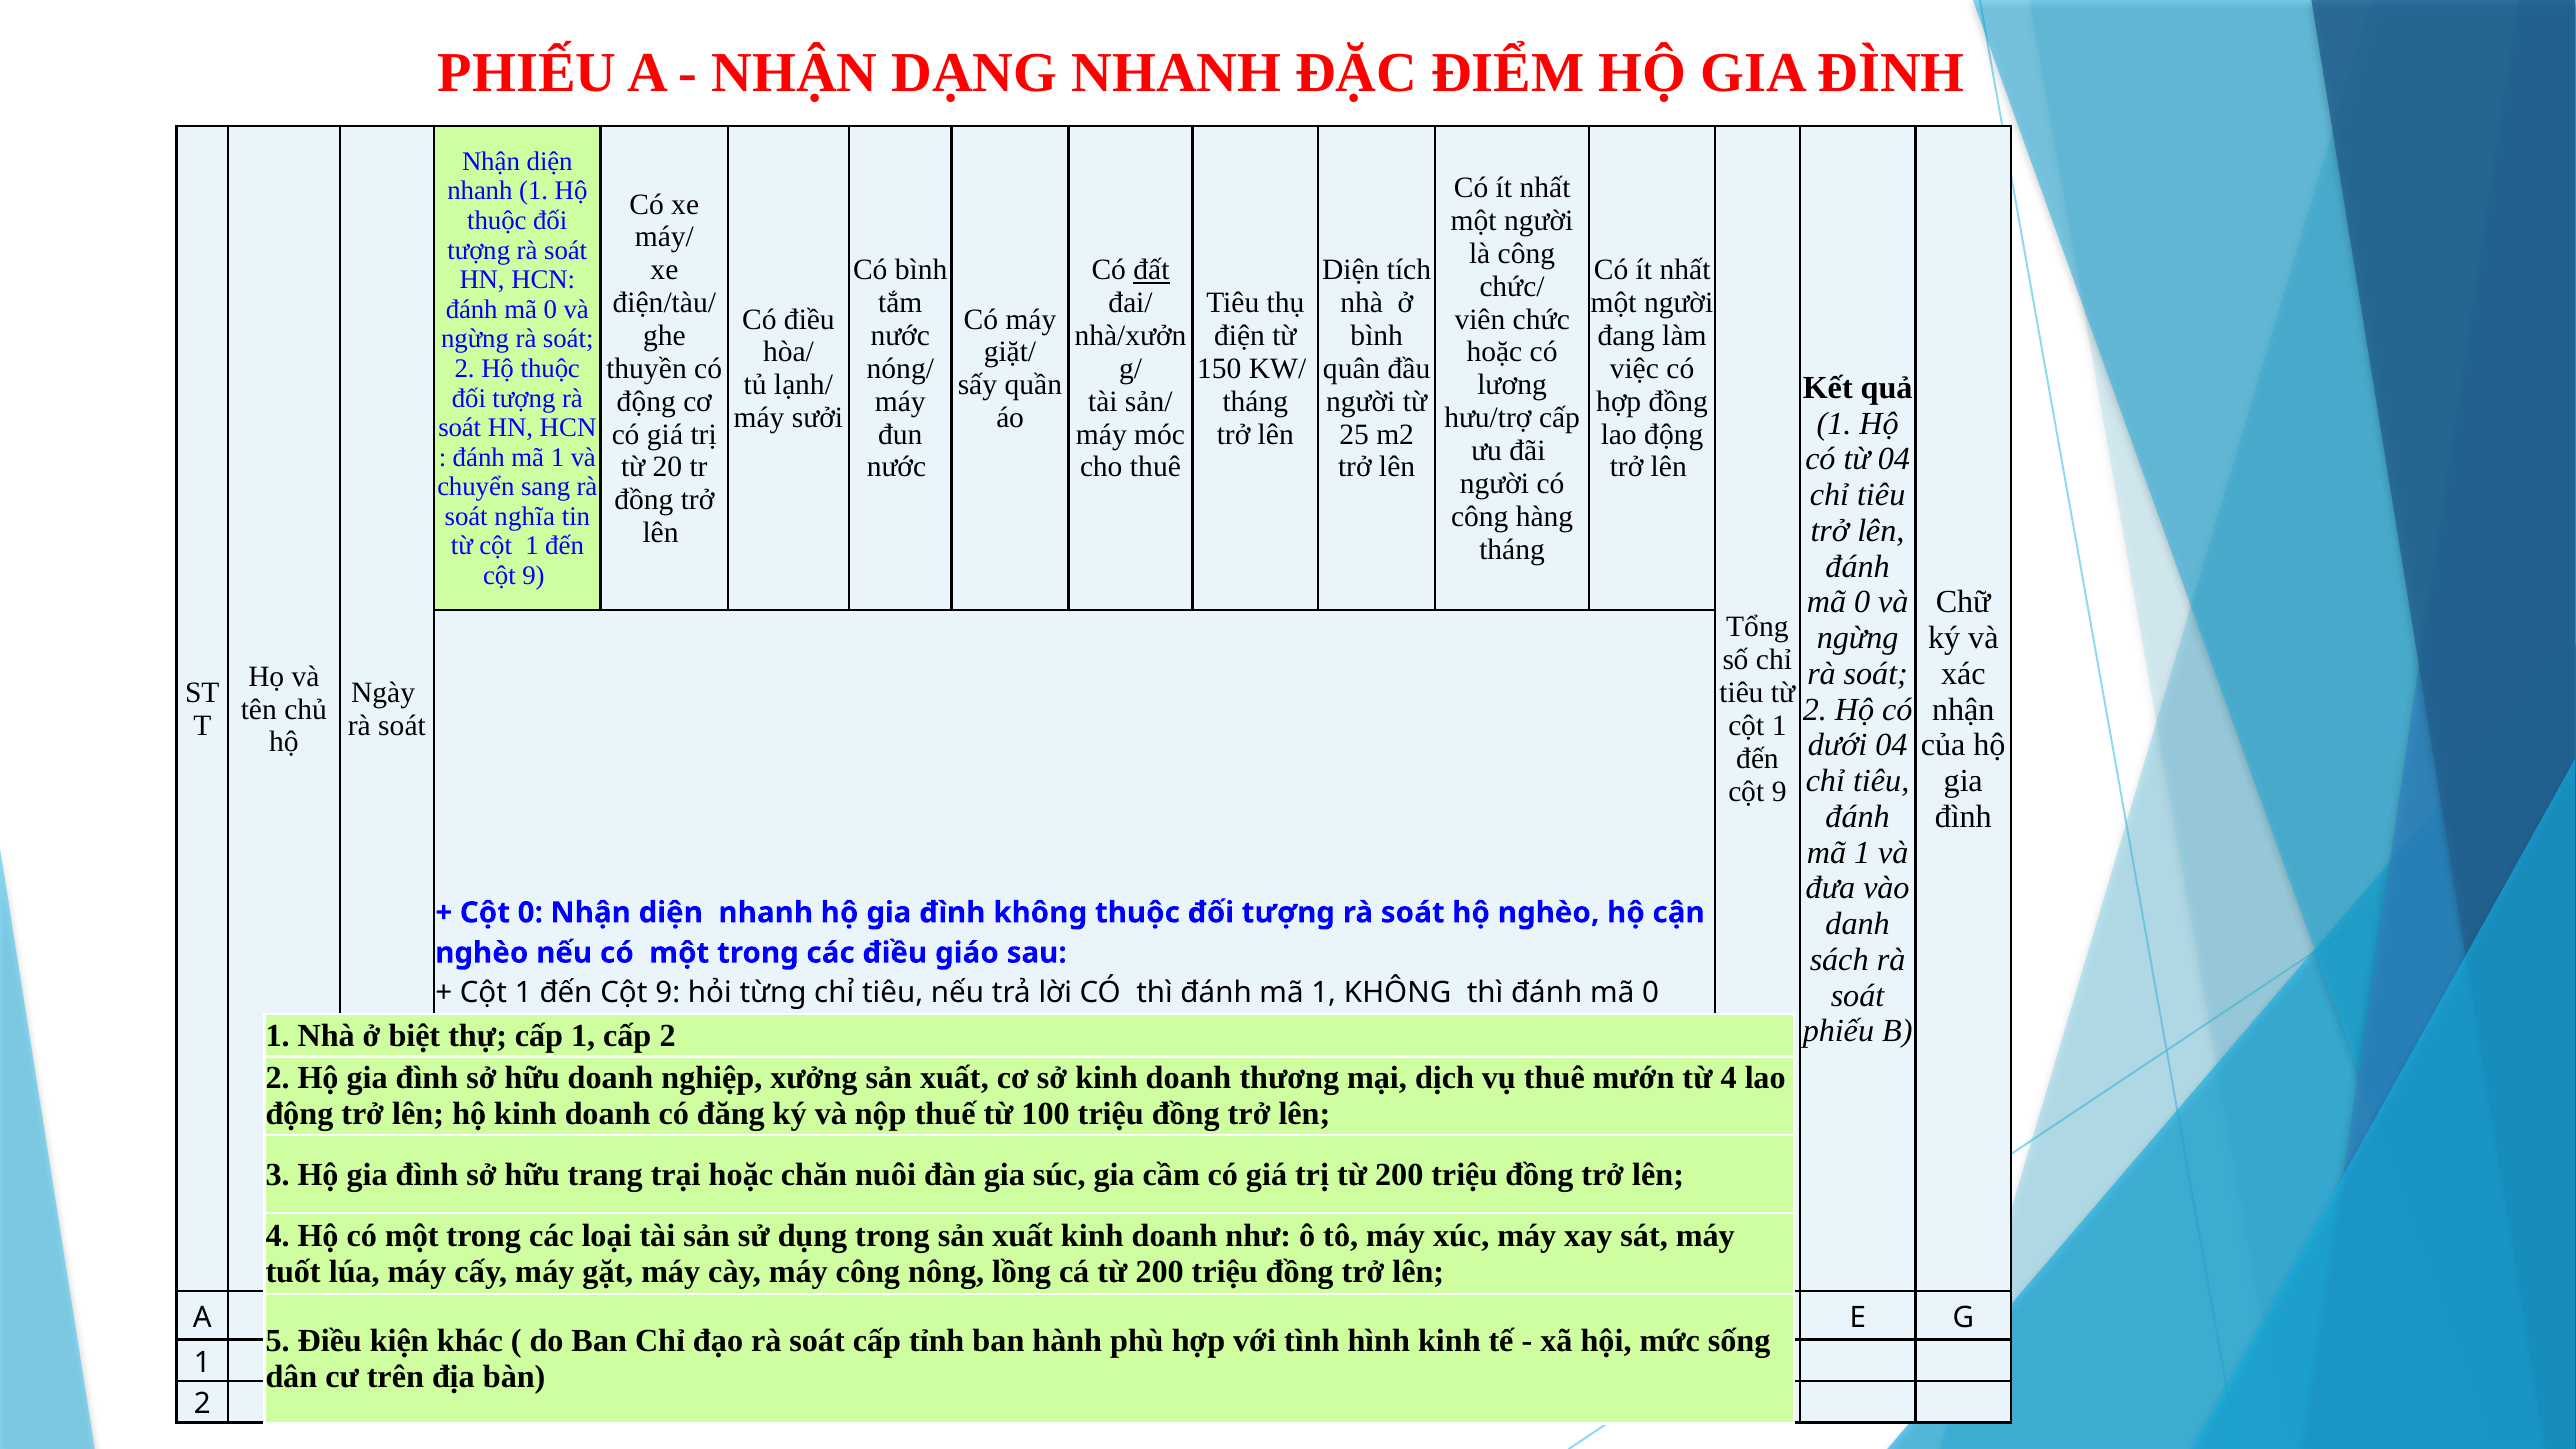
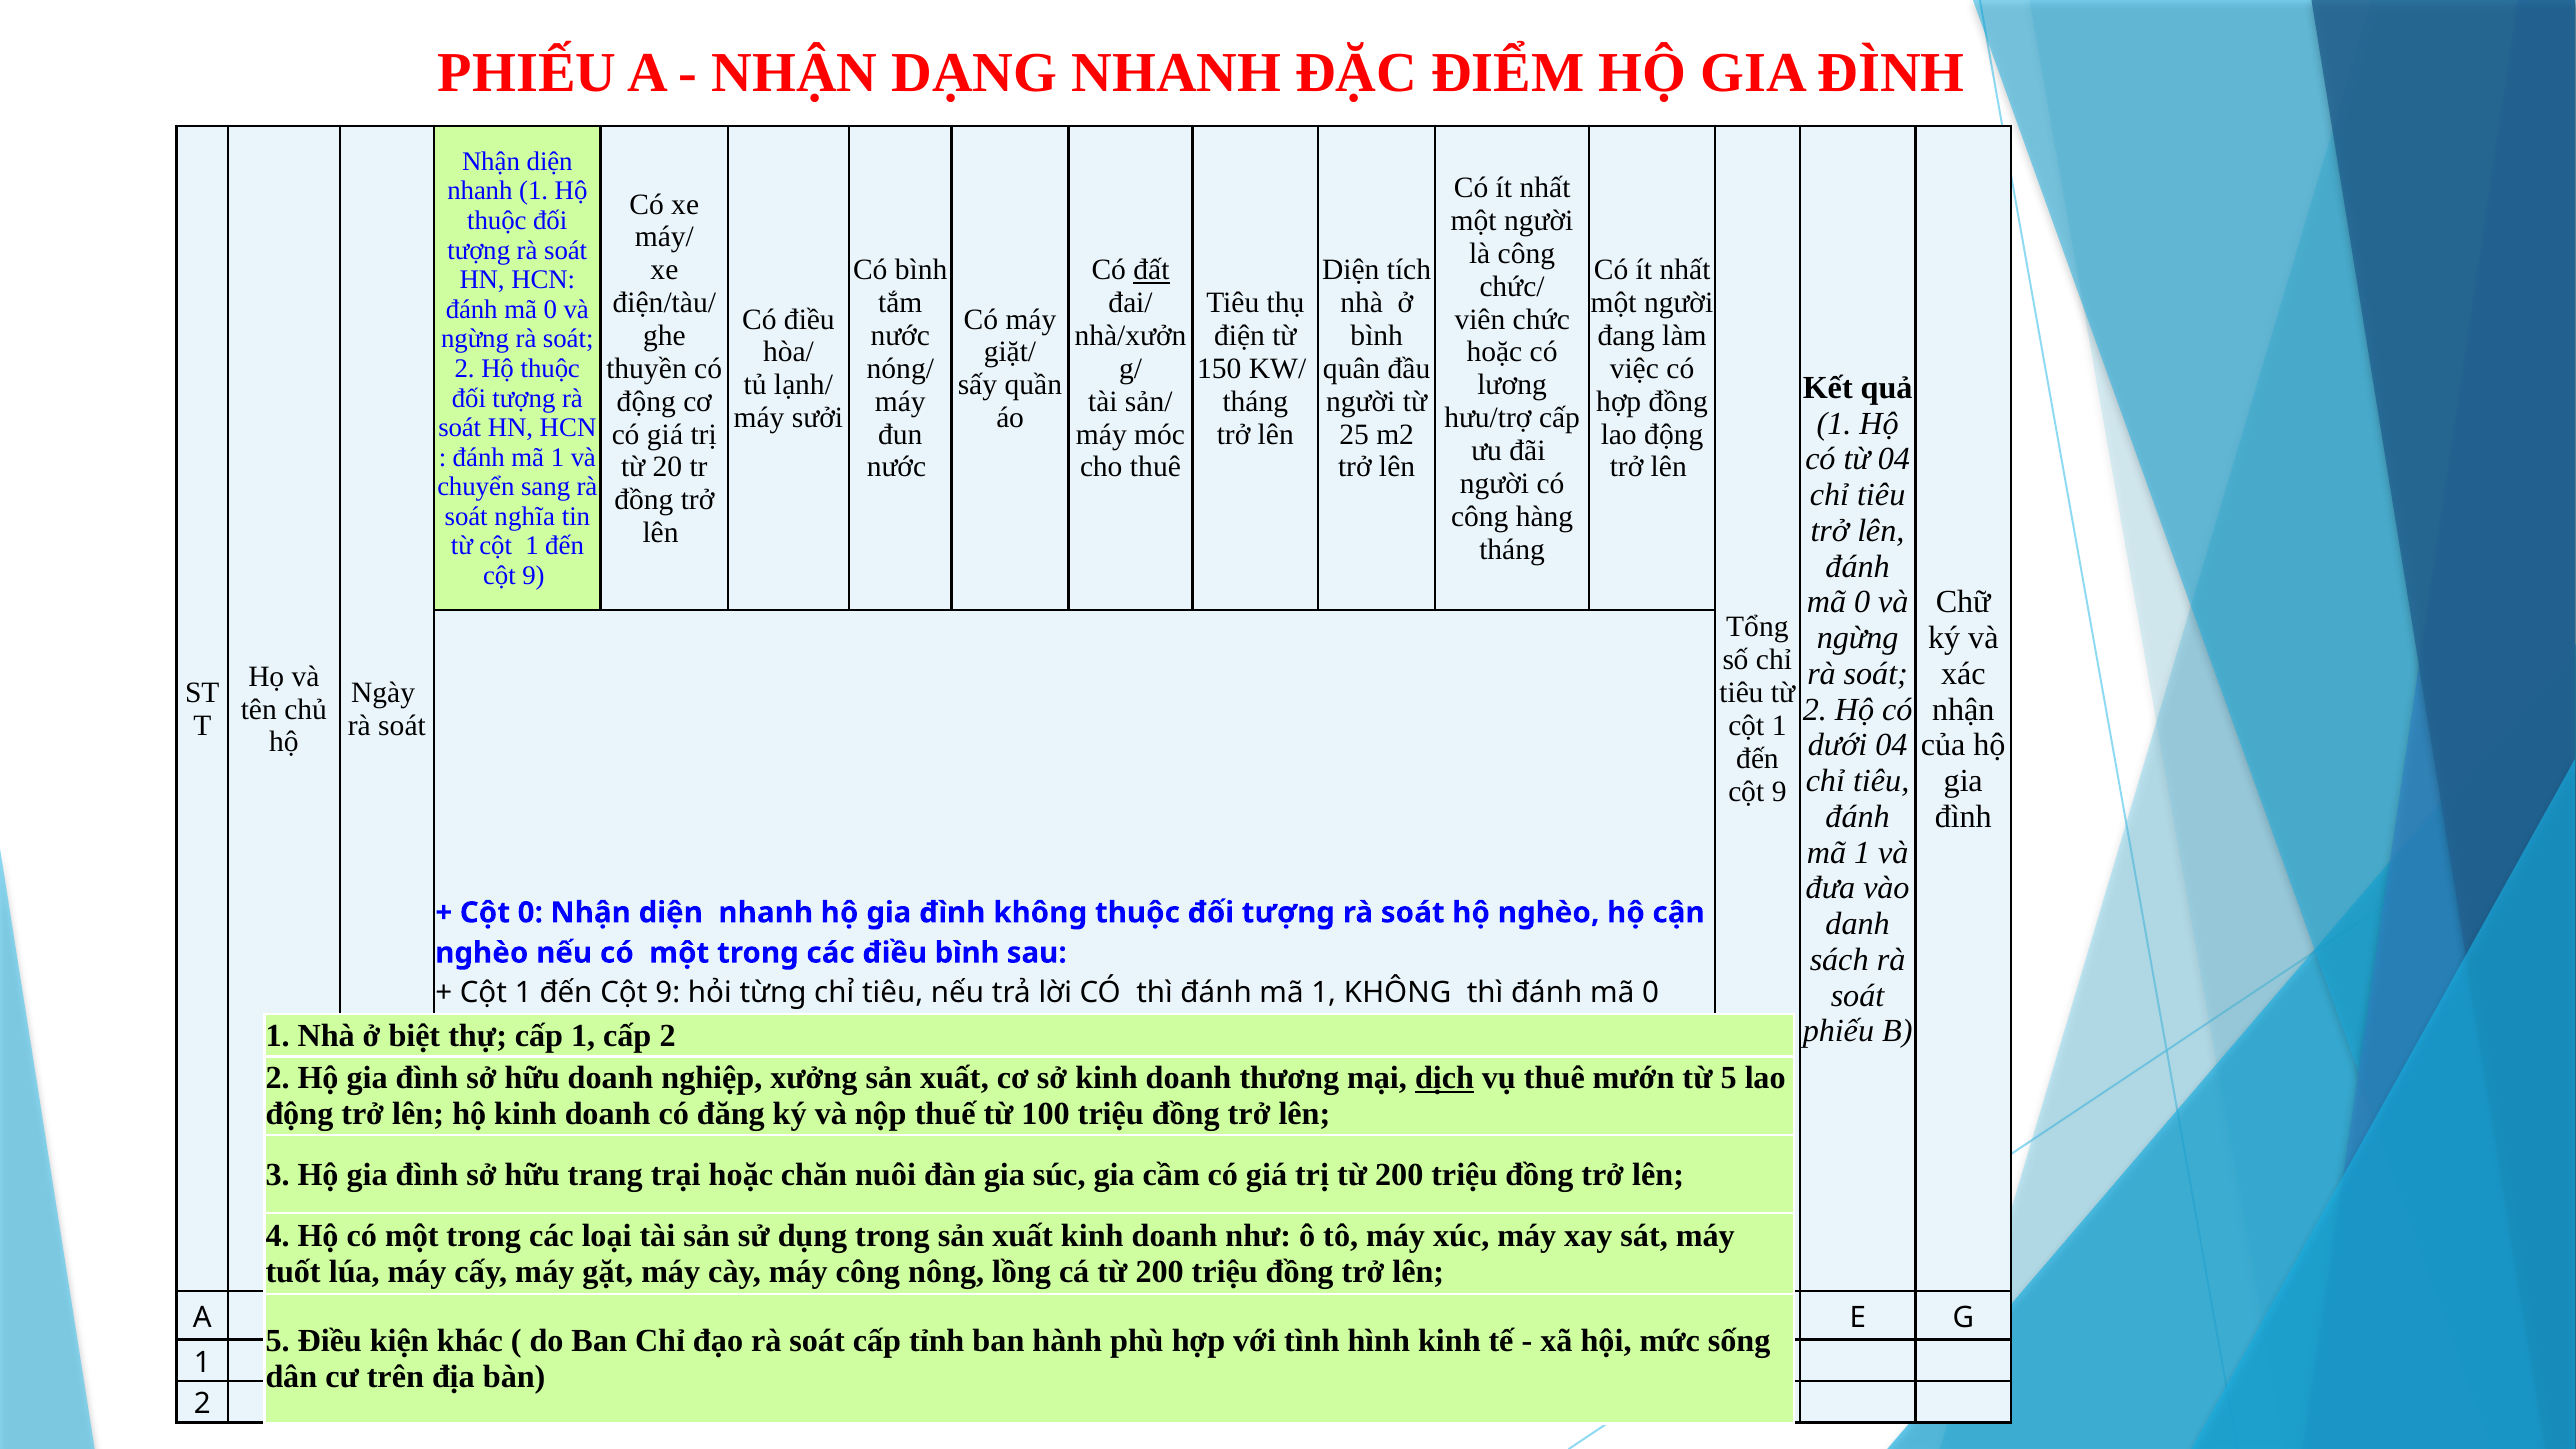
điều giáo: giáo -> bình
dịch underline: none -> present
từ 4: 4 -> 5
